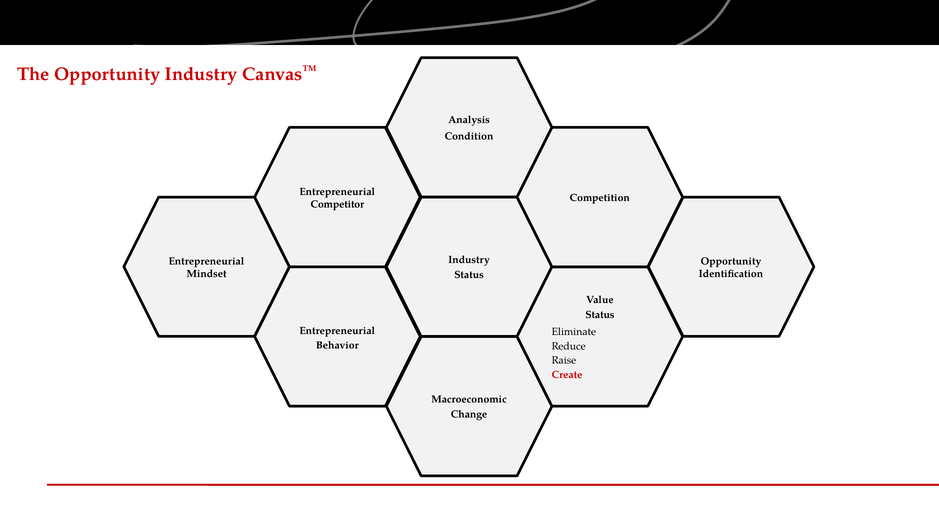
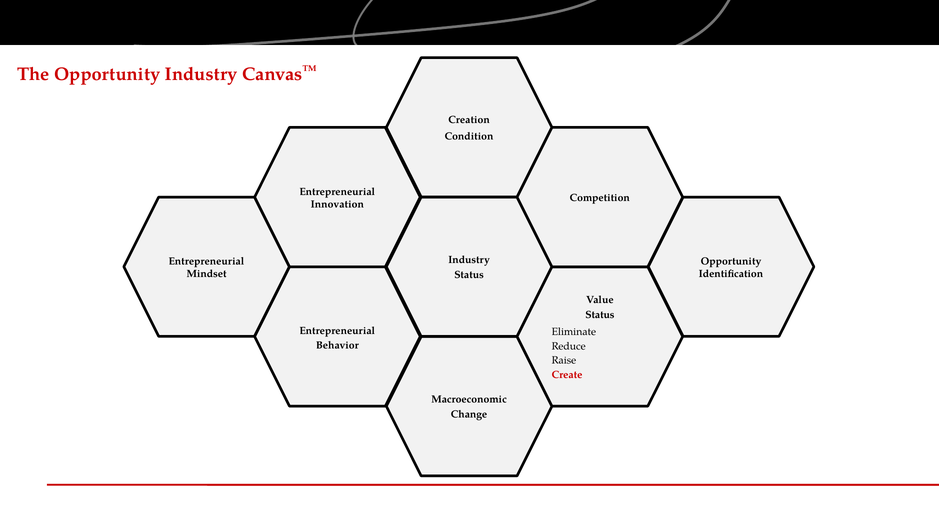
Analysis: Analysis -> Creation
Competitor: Competitor -> Innovation
